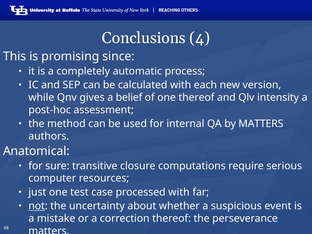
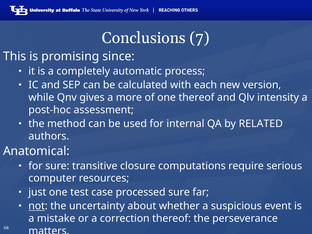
4: 4 -> 7
belief: belief -> more
by MATTERS: MATTERS -> RELATED
processed with: with -> sure
